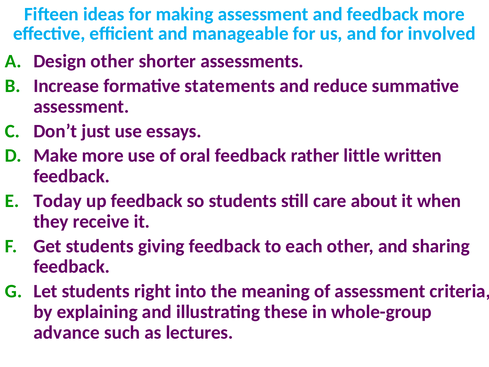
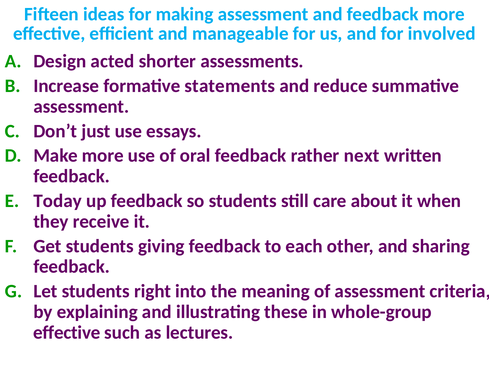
Design other: other -> acted
little: little -> next
advance at (67, 332): advance -> effective
